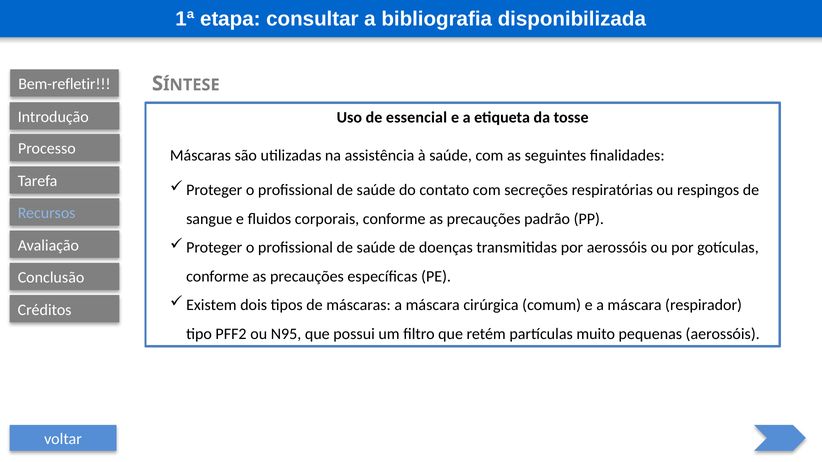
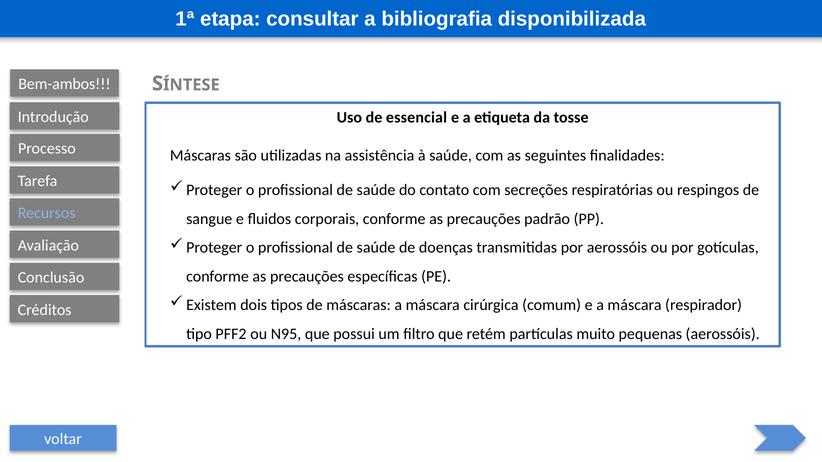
Bem-refletir: Bem-refletir -> Bem-ambos
